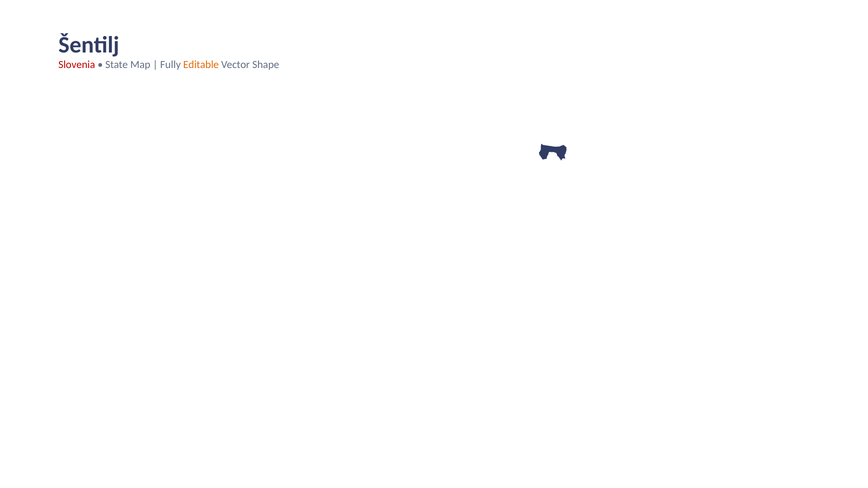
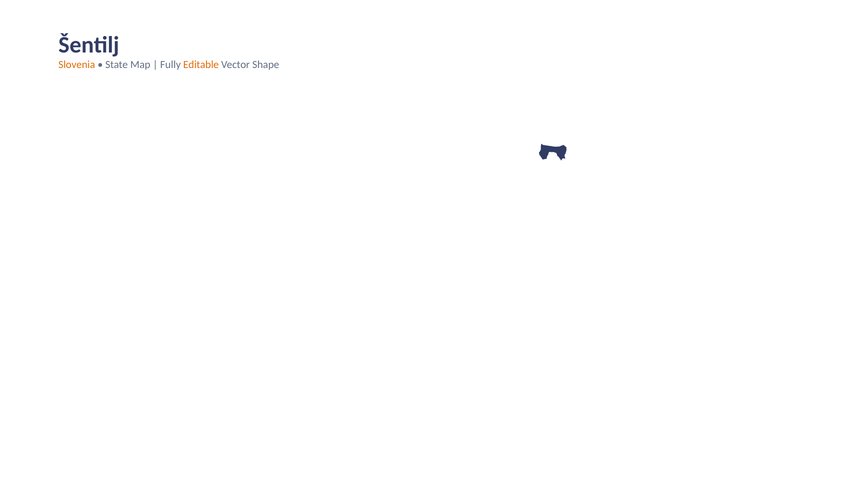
Slovenia colour: red -> orange
